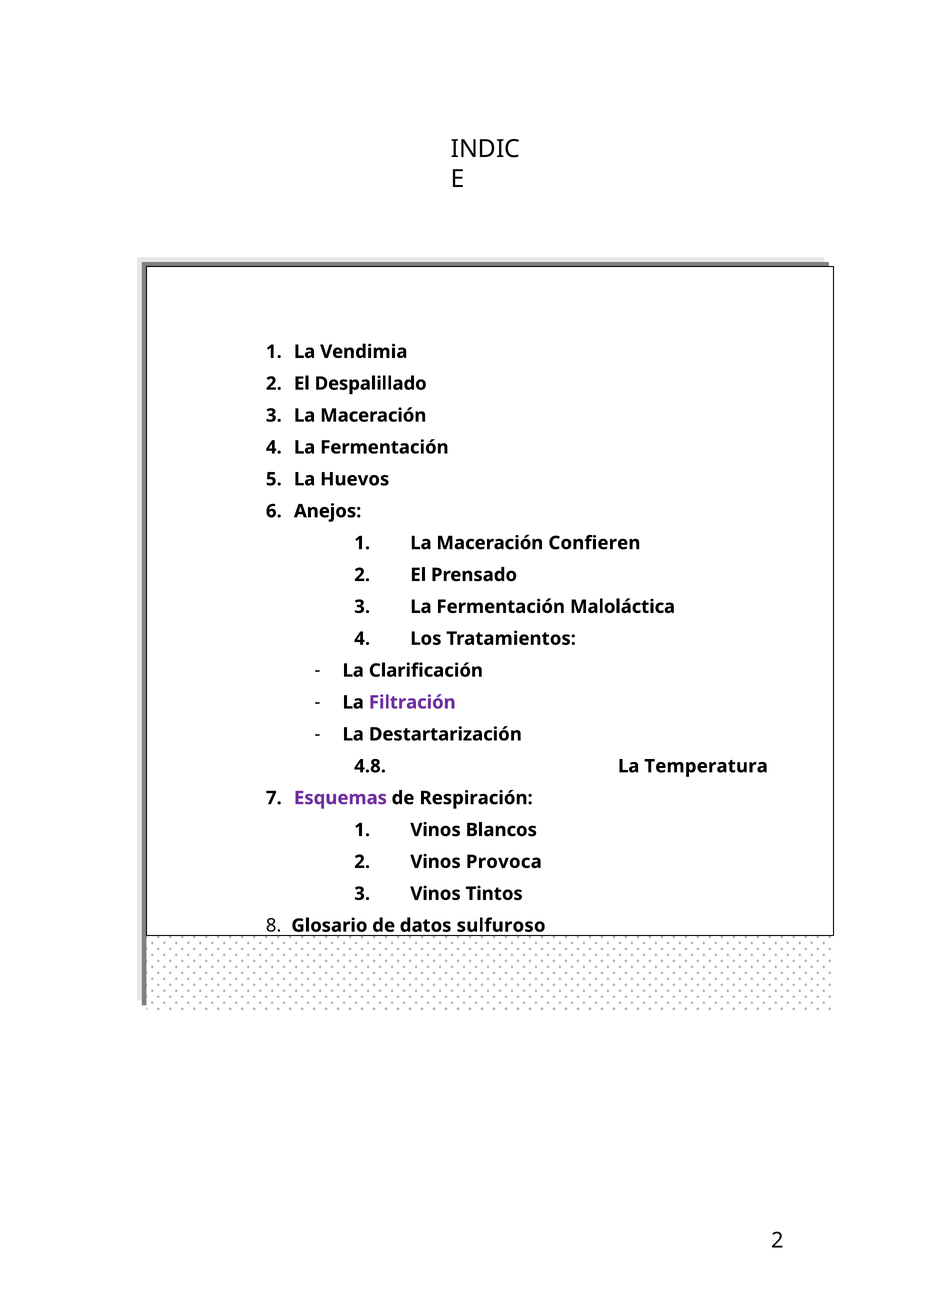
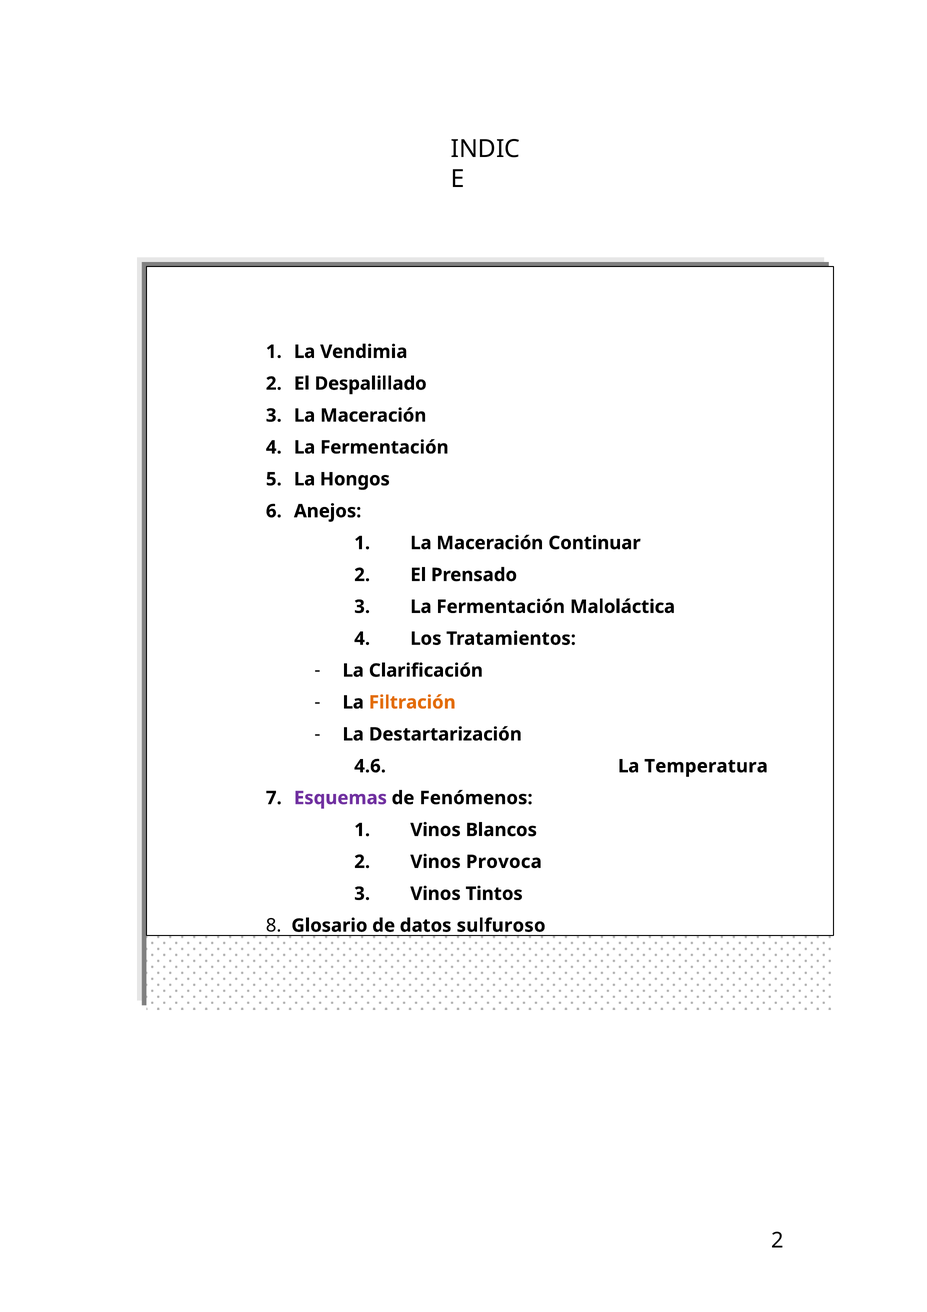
Huevos: Huevos -> Hongos
Confieren: Confieren -> Continuar
Filtración colour: purple -> orange
4.8: 4.8 -> 4.6
Respiración: Respiración -> Fenómenos
